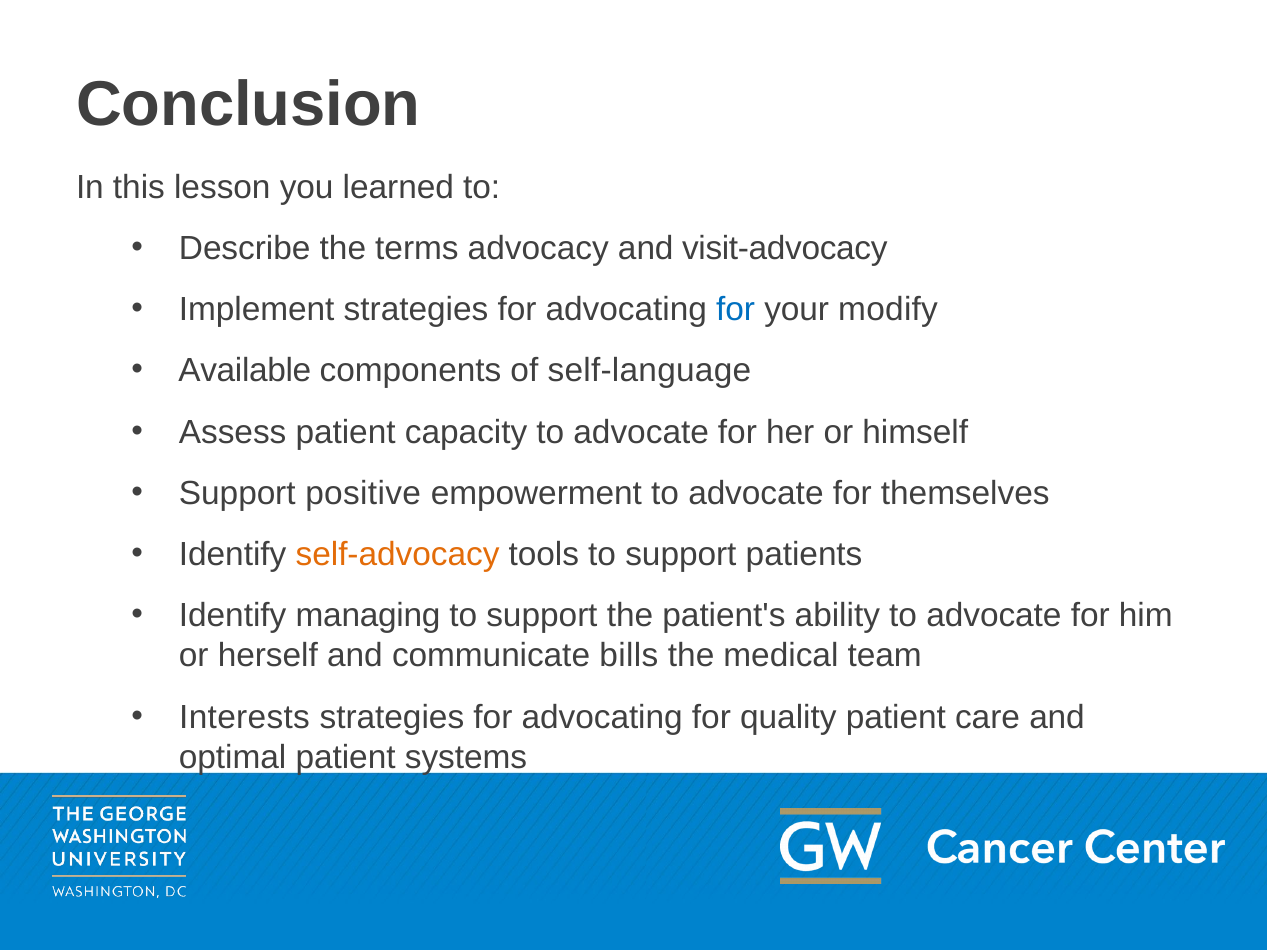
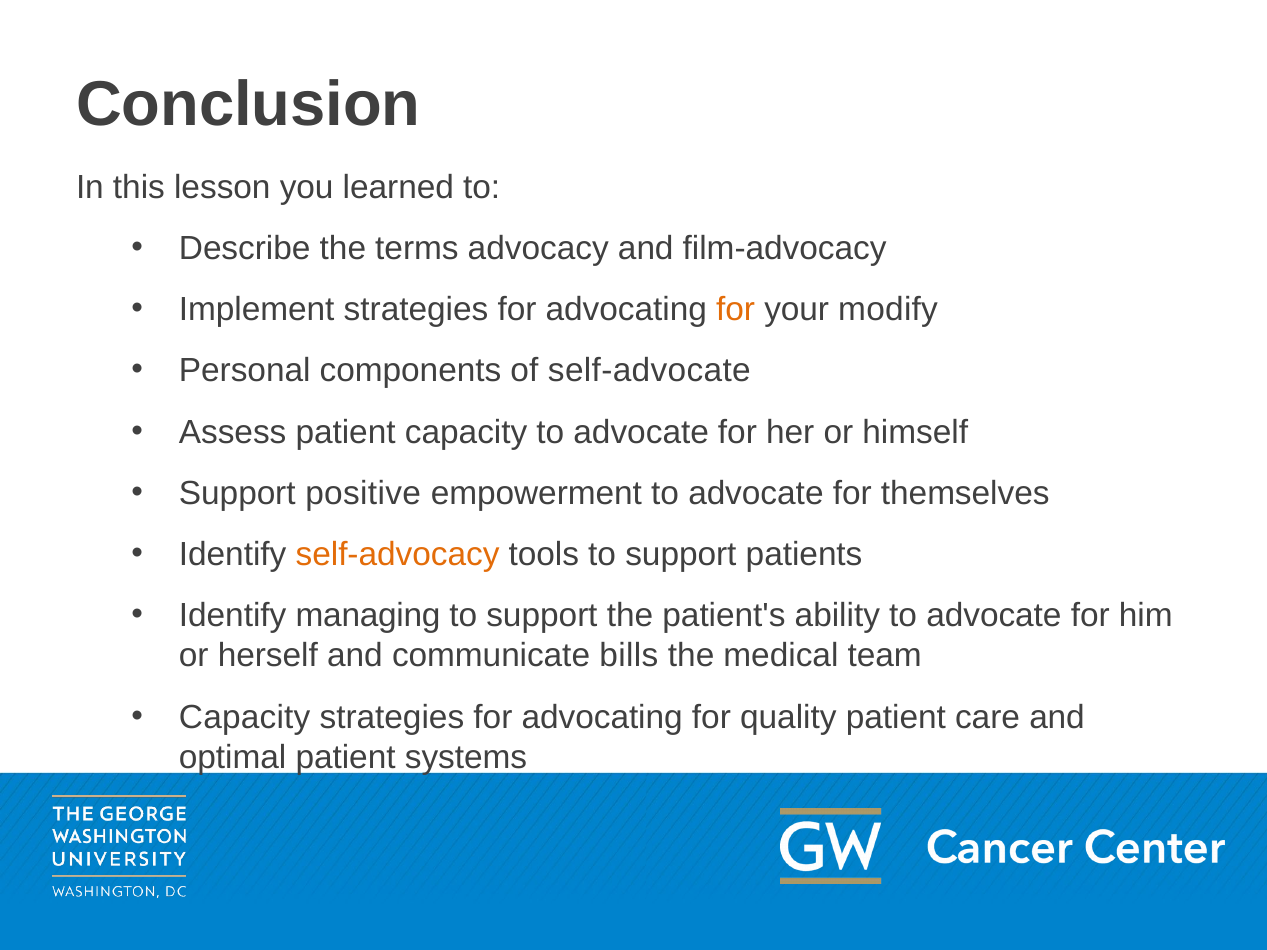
visit-advocacy: visit-advocacy -> film-advocacy
for at (735, 310) colour: blue -> orange
Available: Available -> Personal
self-language: self-language -> self-advocate
Interests at (245, 717): Interests -> Capacity
